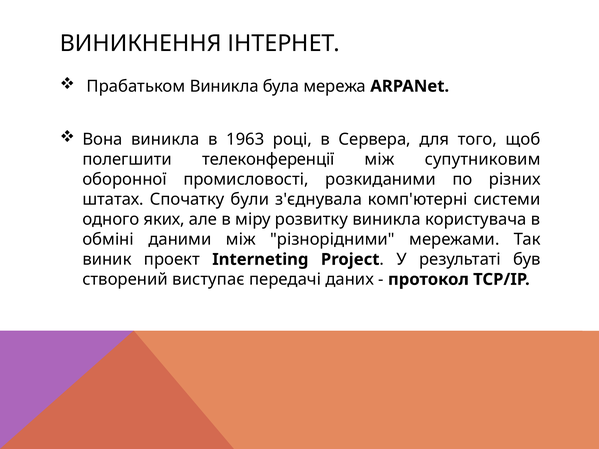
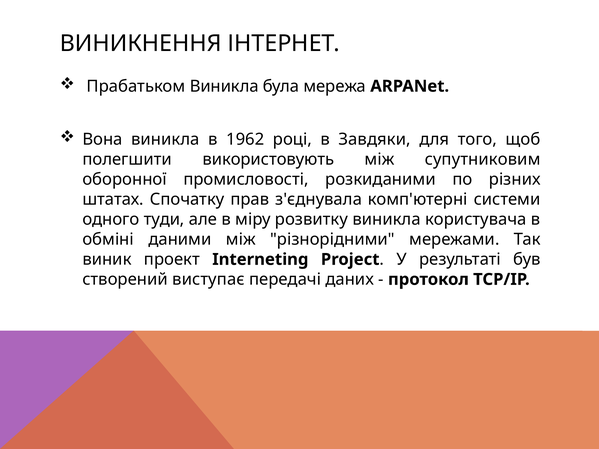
1963: 1963 -> 1962
Сервера: Сервера -> Завдяки
телеконференції: телеконференції -> використовують
були: були -> прав
яких: яких -> туди
